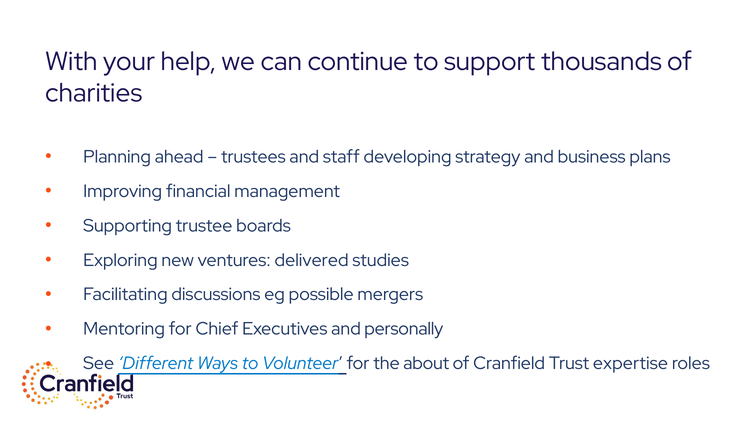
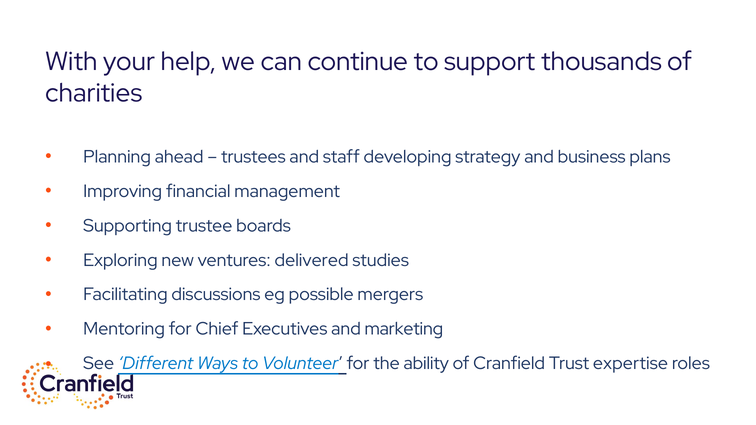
personally: personally -> marketing
about: about -> ability
